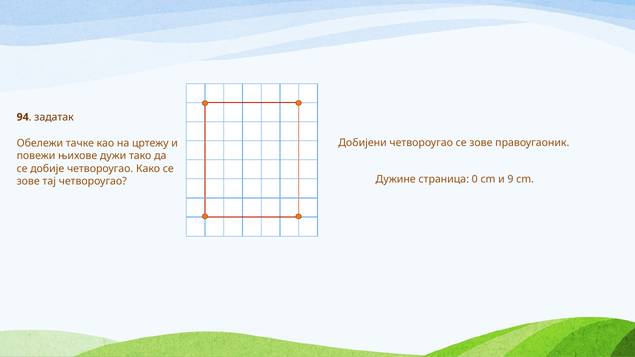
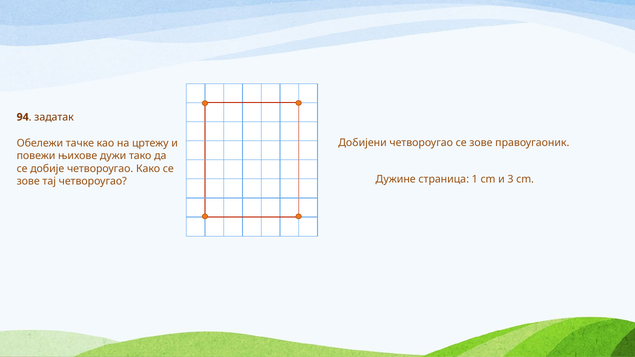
0: 0 -> 1
9: 9 -> 3
